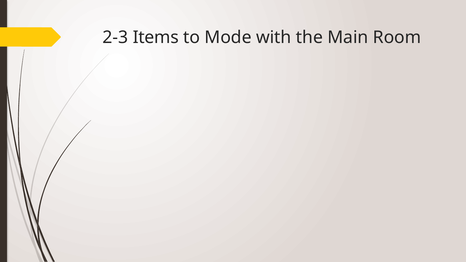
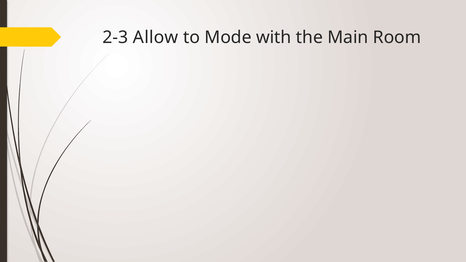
Items: Items -> Allow
